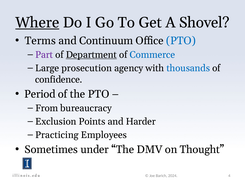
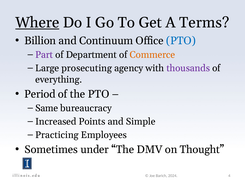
Shovel: Shovel -> Terms
Terms: Terms -> Billion
Department underline: present -> none
Commerce colour: blue -> orange
prosecution: prosecution -> prosecuting
thousands colour: blue -> purple
confidence: confidence -> everything
From: From -> Same
Exclusion: Exclusion -> Increased
Harder: Harder -> Simple
